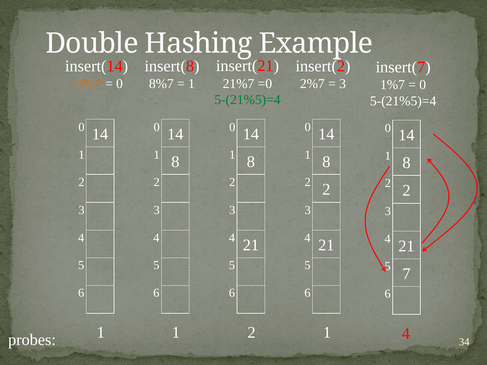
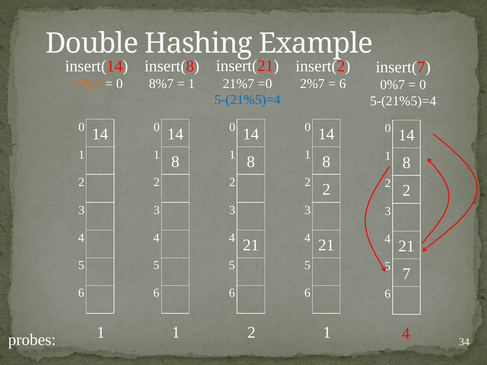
3 at (343, 84): 3 -> 6
1%7: 1%7 -> 0%7
5-(21%5)=4 at (247, 100) colour: green -> blue
